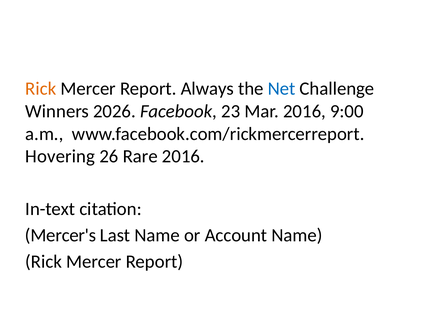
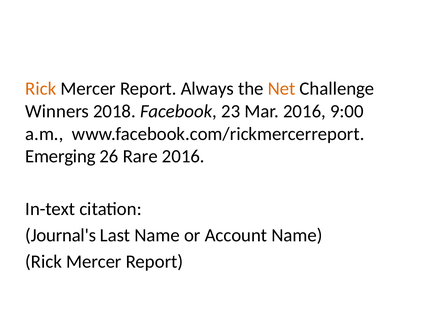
Net colour: blue -> orange
2026: 2026 -> 2018
Hovering: Hovering -> Emerging
Mercer's: Mercer's -> Journal's
